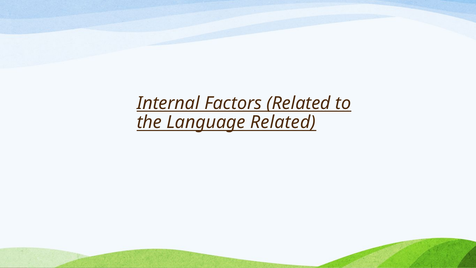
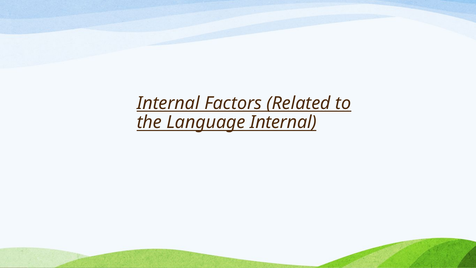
Language Related: Related -> Internal
